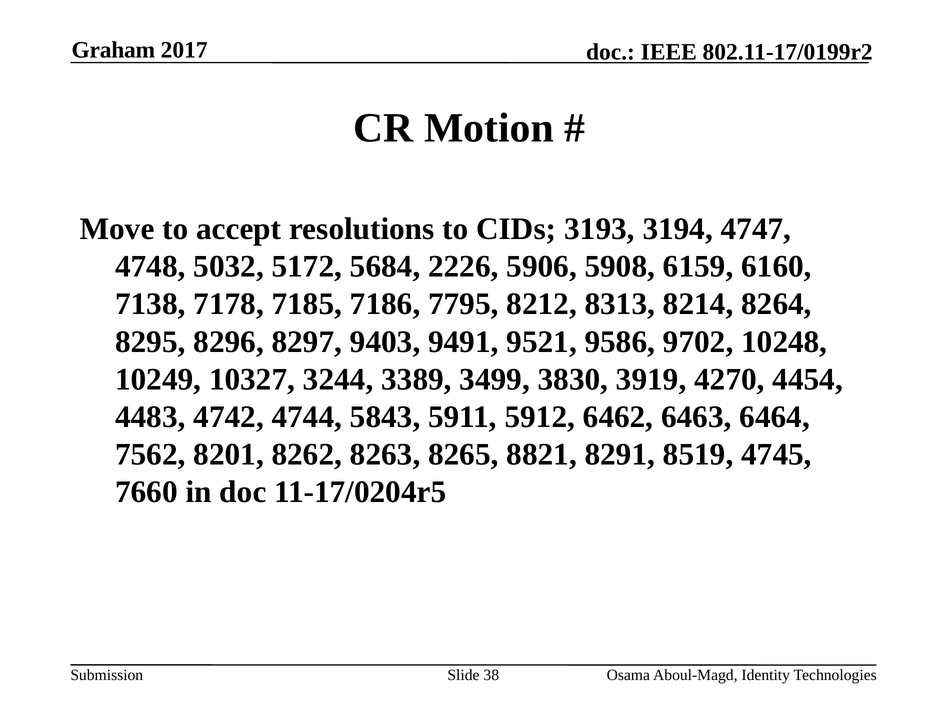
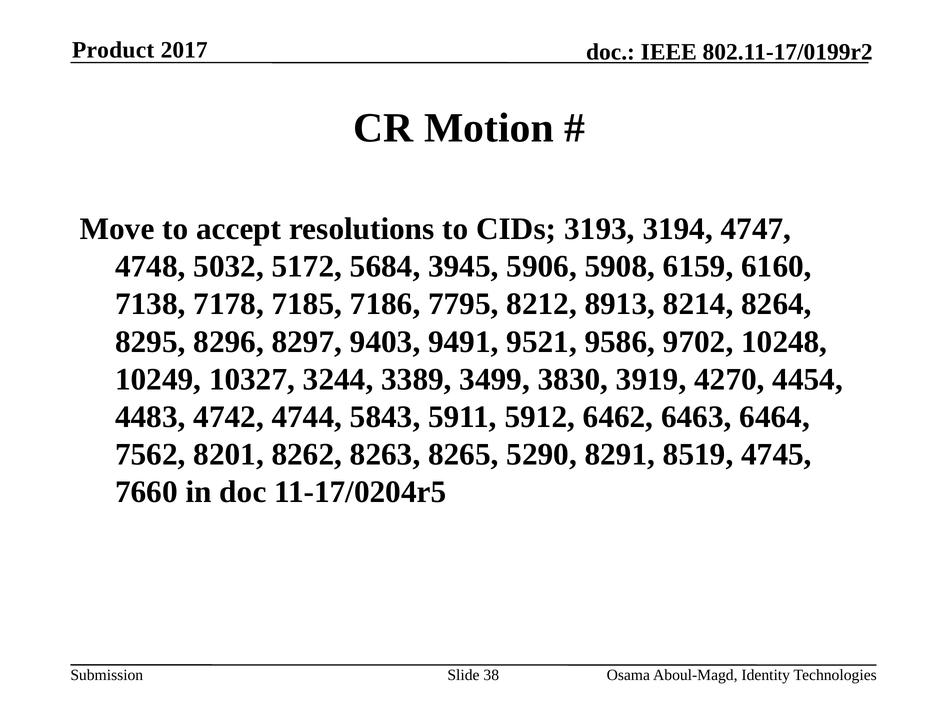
Graham: Graham -> Product
2226: 2226 -> 3945
8313: 8313 -> 8913
8821: 8821 -> 5290
